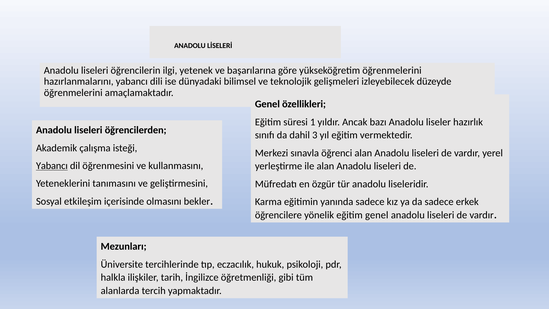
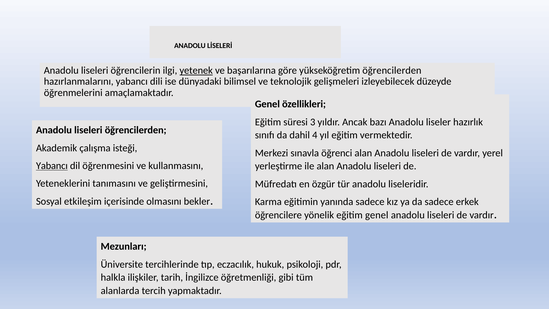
yetenek underline: none -> present
yükseköğretim öğrenmelerini: öğrenmelerini -> öğrencilerden
1: 1 -> 3
3: 3 -> 4
